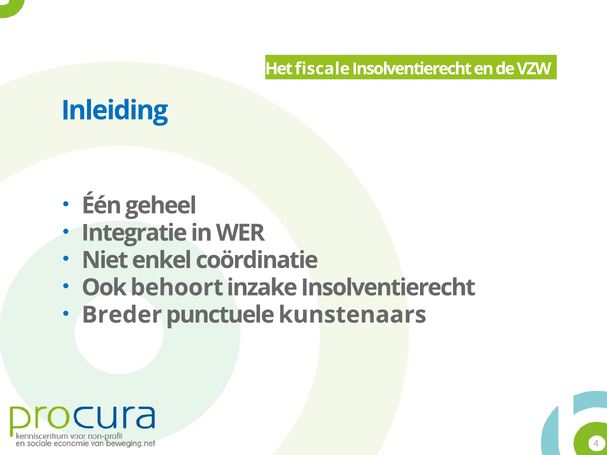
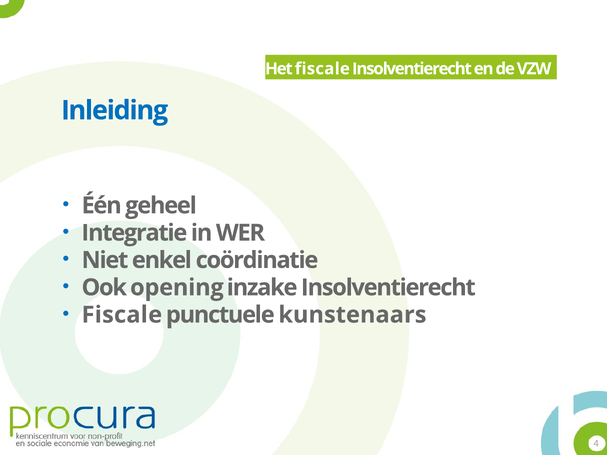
behoort: behoort -> opening
Breder at (122, 315): Breder -> Fiscale
